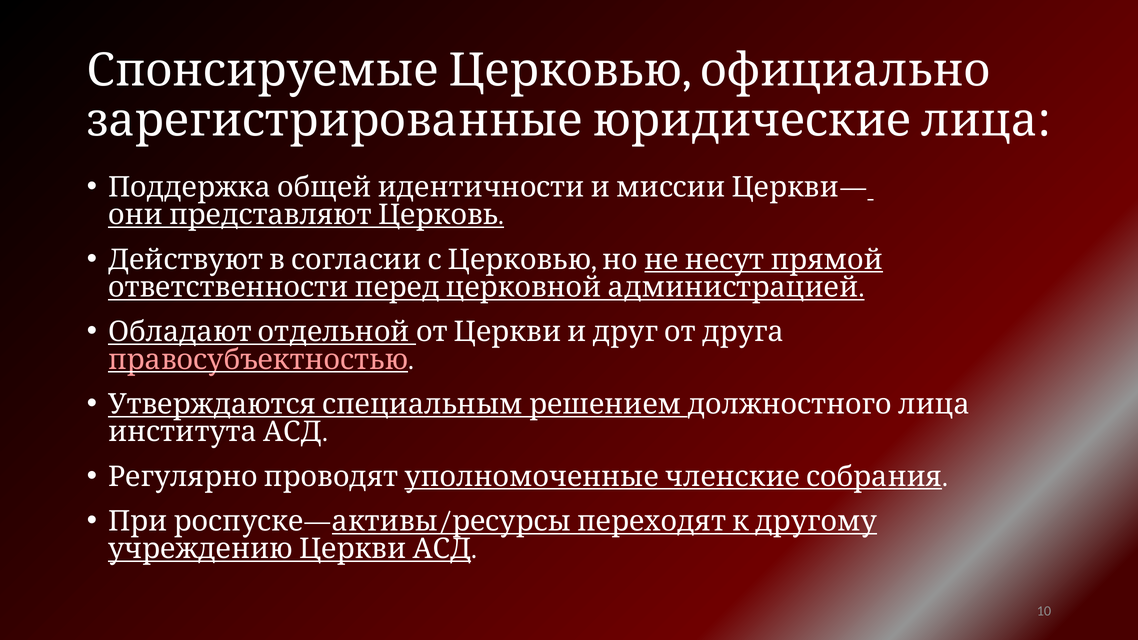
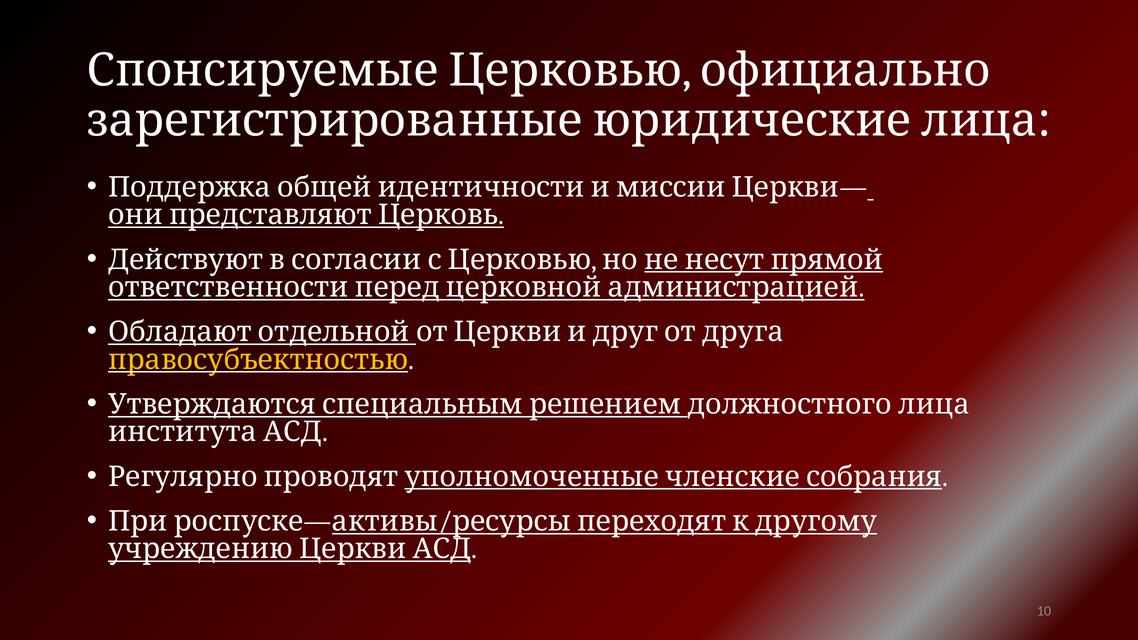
правосубъектностью colour: pink -> yellow
